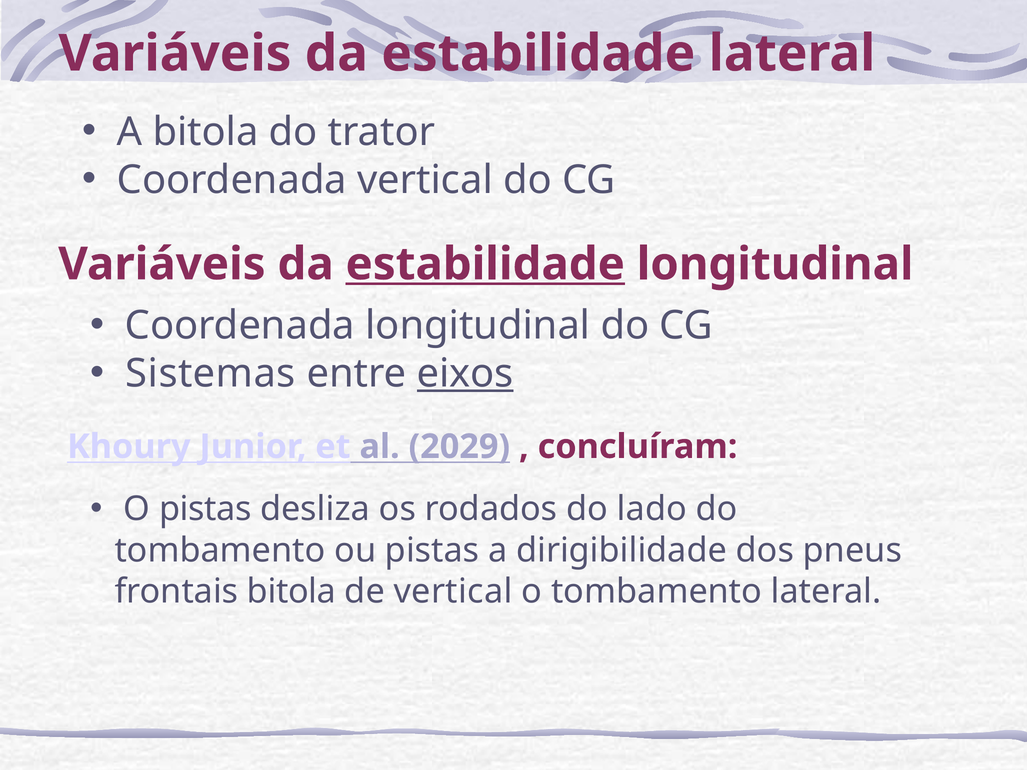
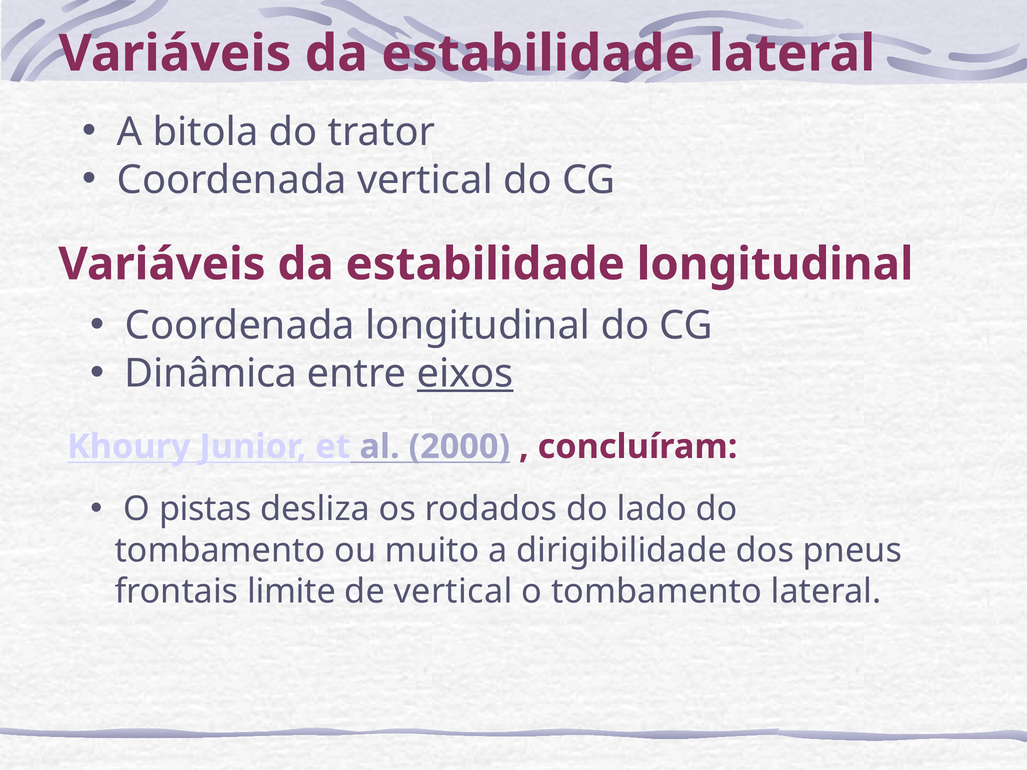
estabilidade at (485, 264) underline: present -> none
Sistemas: Sistemas -> Dinâmica
2029: 2029 -> 2000
ou pistas: pistas -> muito
frontais bitola: bitola -> limite
